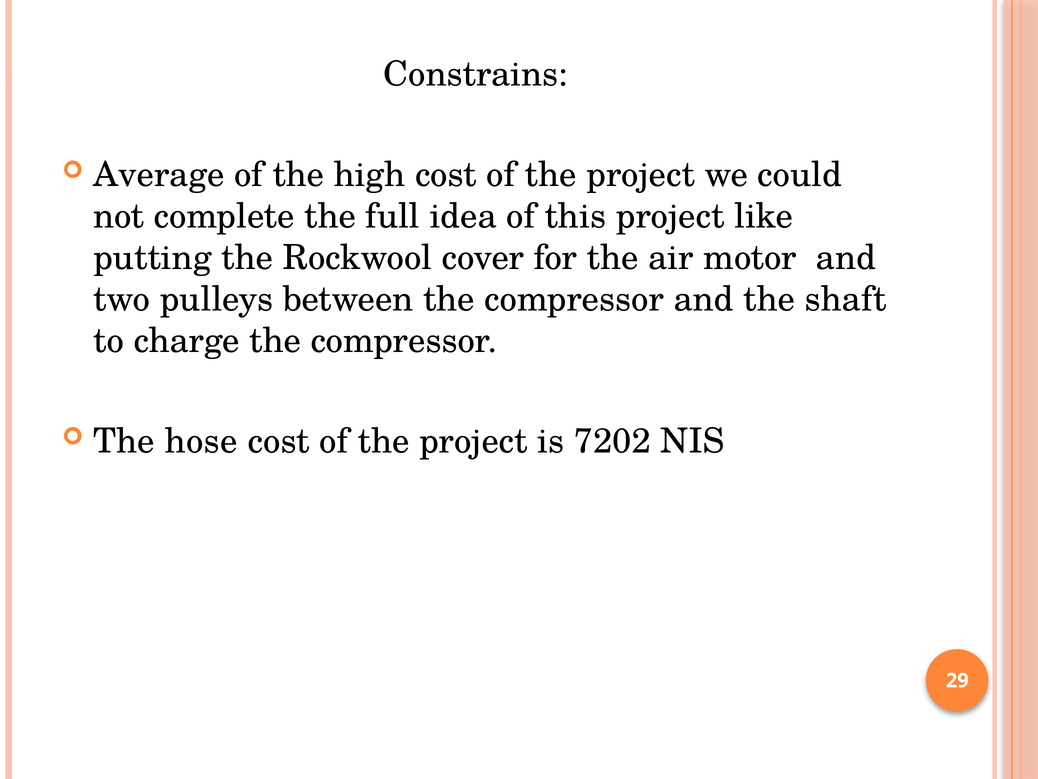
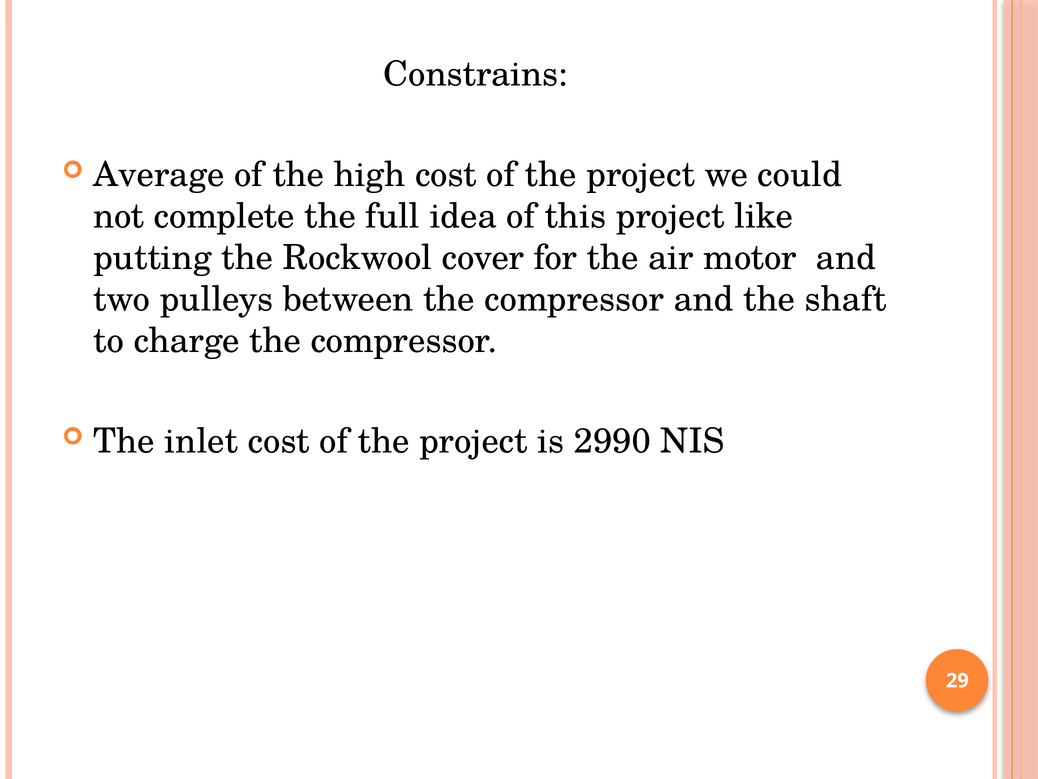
hose: hose -> inlet
7202: 7202 -> 2990
